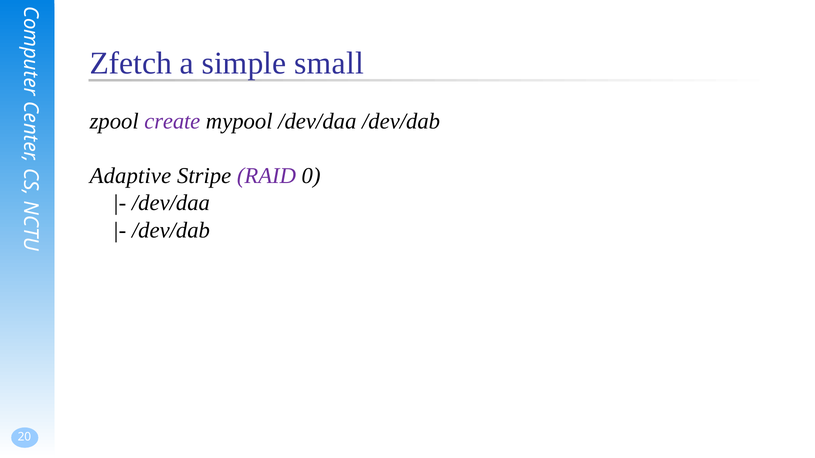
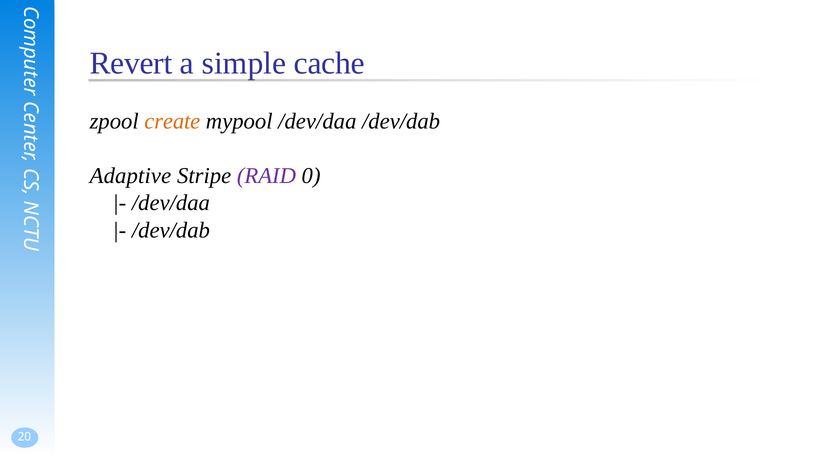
Zfetch: Zfetch -> Revert
small: small -> cache
create colour: purple -> orange
